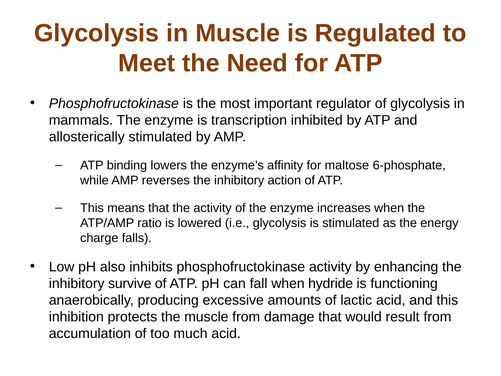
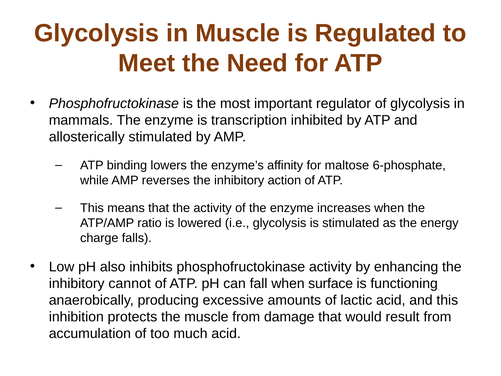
survive: survive -> cannot
hydride: hydride -> surface
